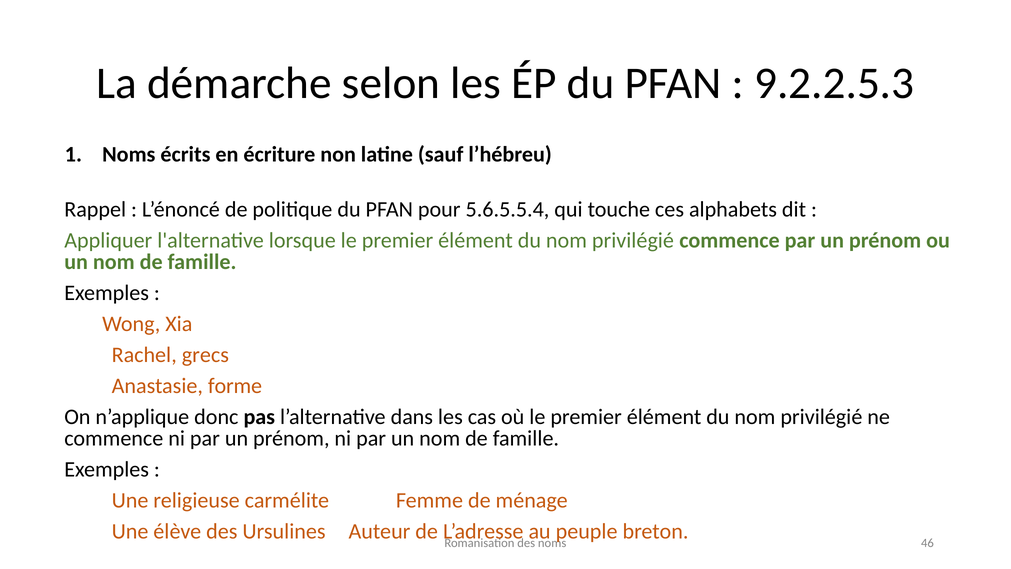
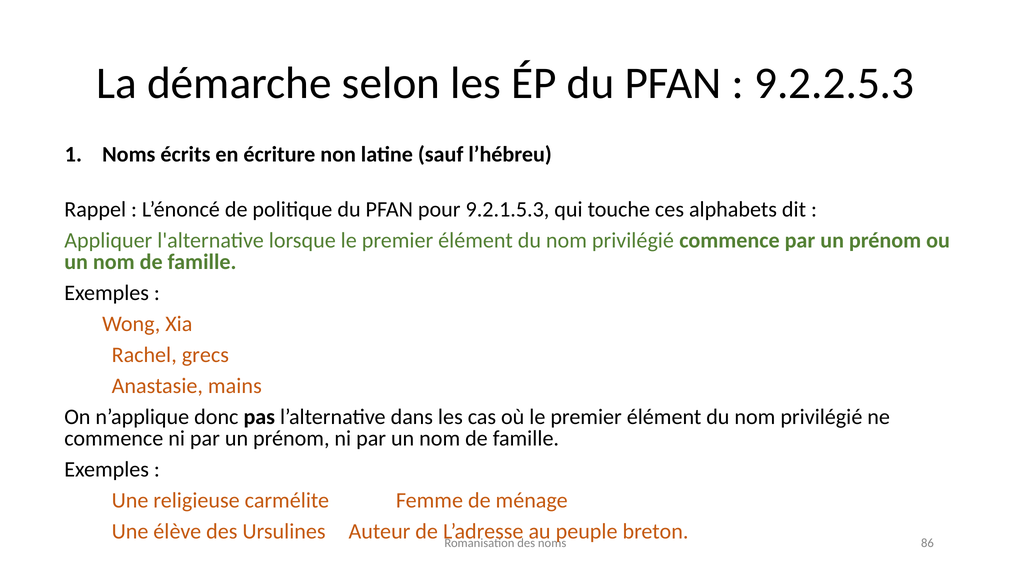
5.6.5.5.4: 5.6.5.5.4 -> 9.2.1.5.3
forme: forme -> mains
46: 46 -> 86
